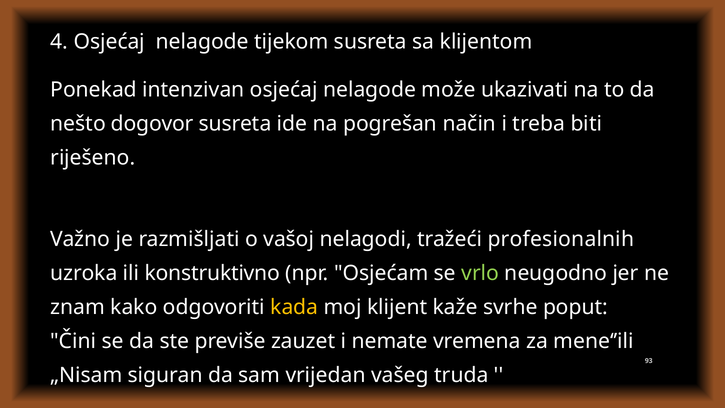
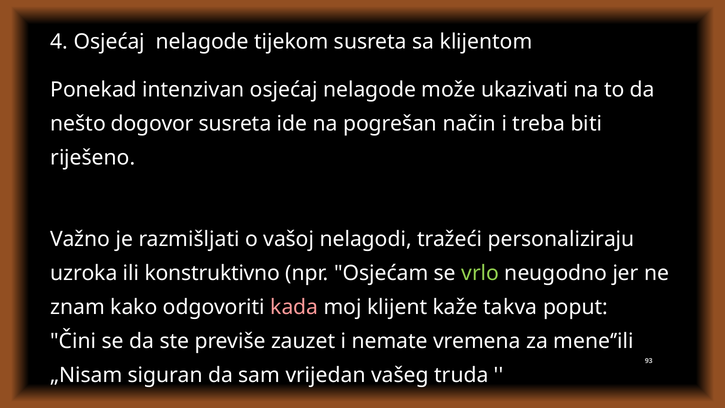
profesionalnih: profesionalnih -> personaliziraju
kada colour: yellow -> pink
svrhe: svrhe -> takva
